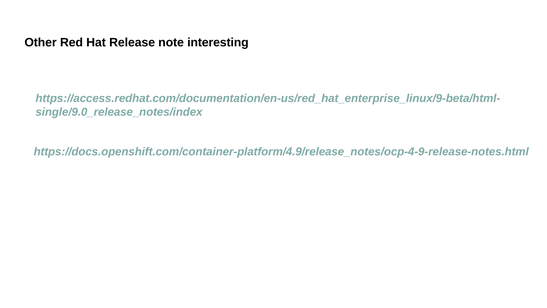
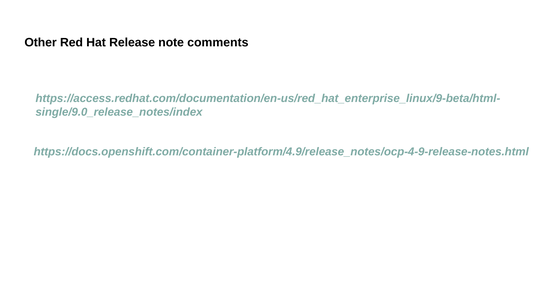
interesting: interesting -> comments
